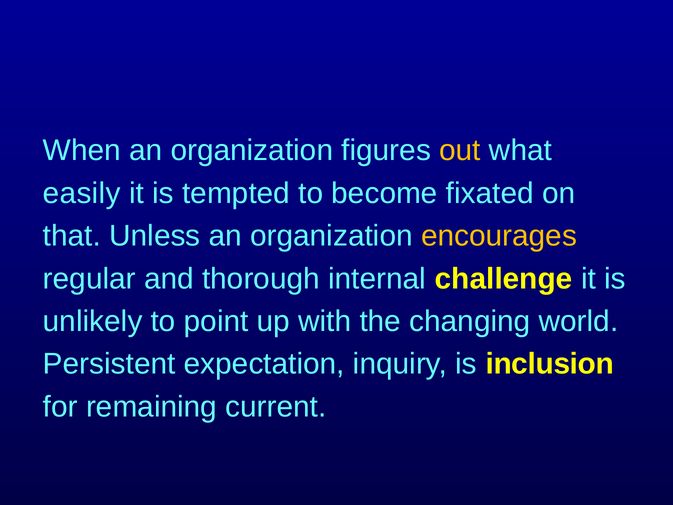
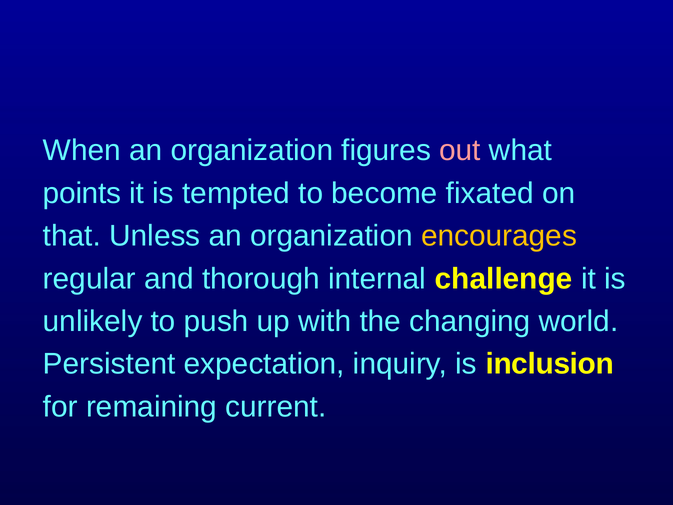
out colour: yellow -> pink
easily: easily -> points
point: point -> push
